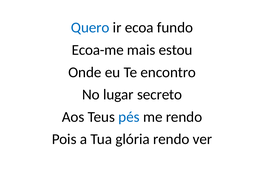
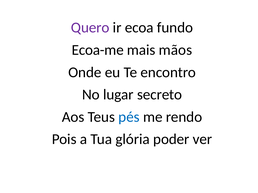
Quero colour: blue -> purple
estou: estou -> mãos
glória rendo: rendo -> poder
